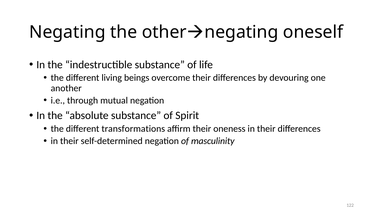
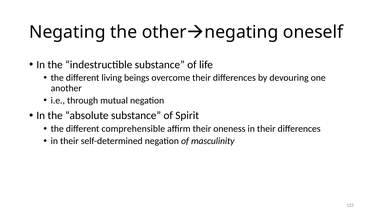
transformations: transformations -> comprehensible
